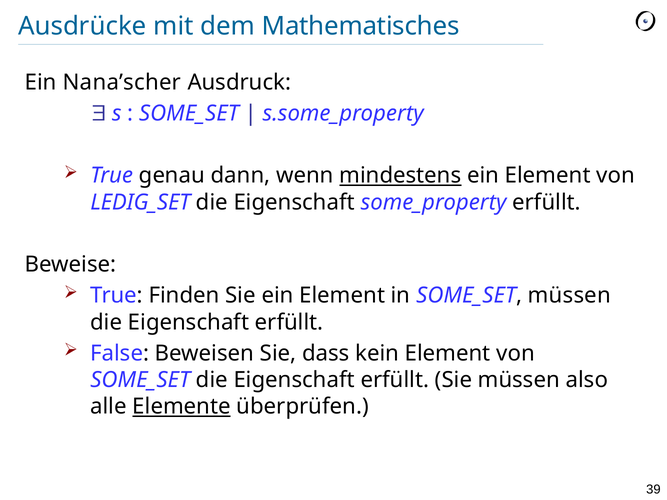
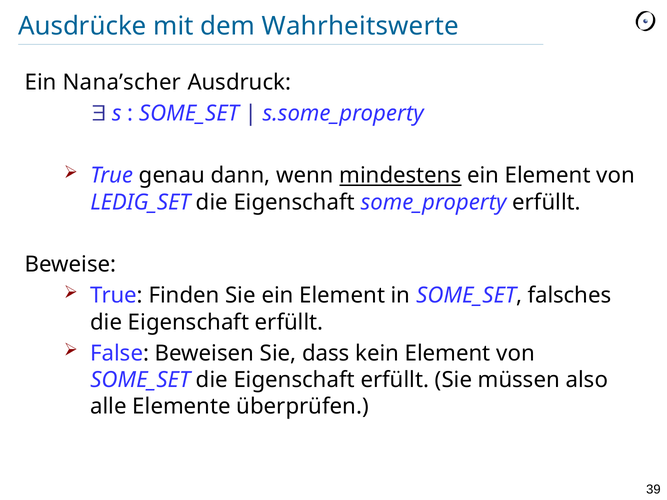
Mathematisches: Mathematisches -> Wahrheitswerte
SOME_SET müssen: müssen -> falsches
Elemente underline: present -> none
